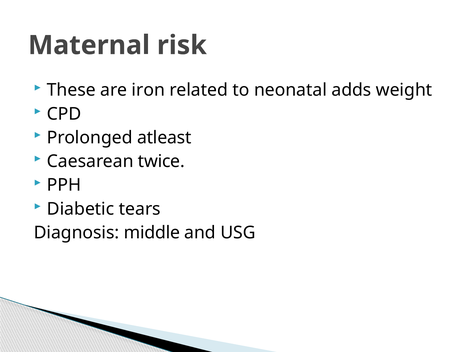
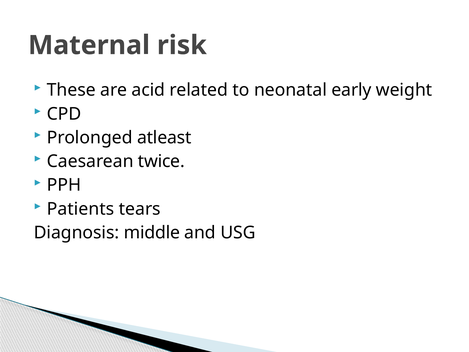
iron: iron -> acid
adds: adds -> early
Diabetic: Diabetic -> Patients
